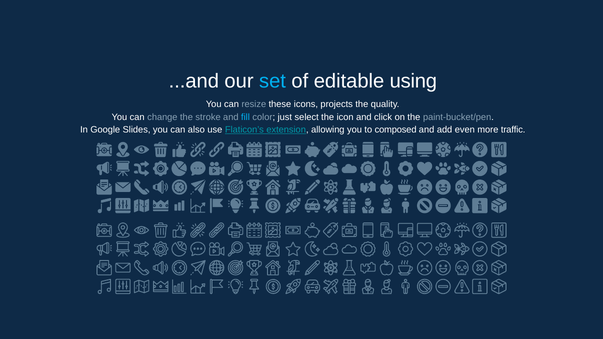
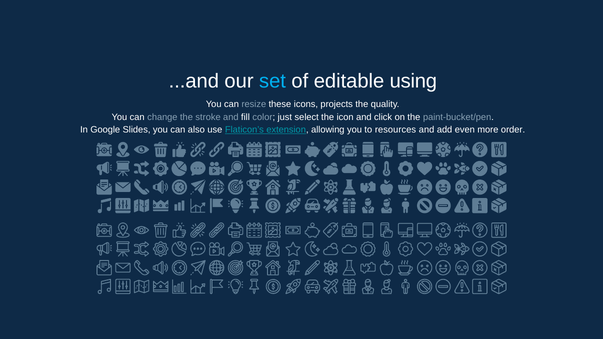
fill colour: light blue -> white
composed: composed -> resources
traffic: traffic -> order
